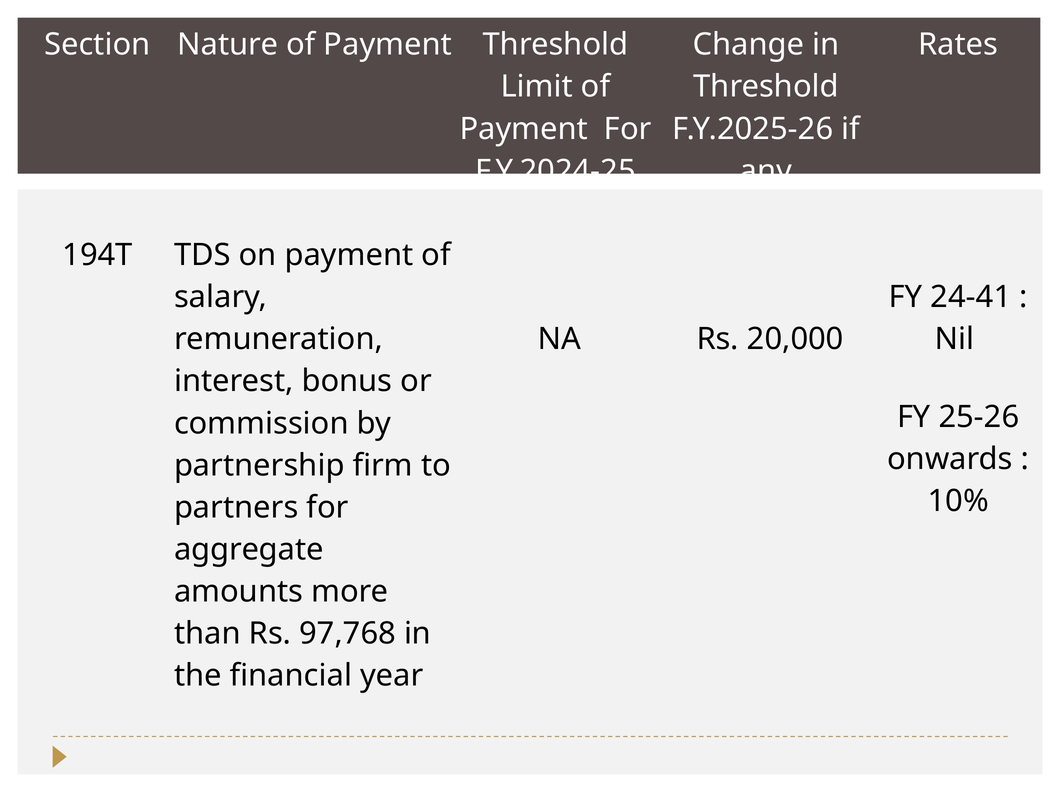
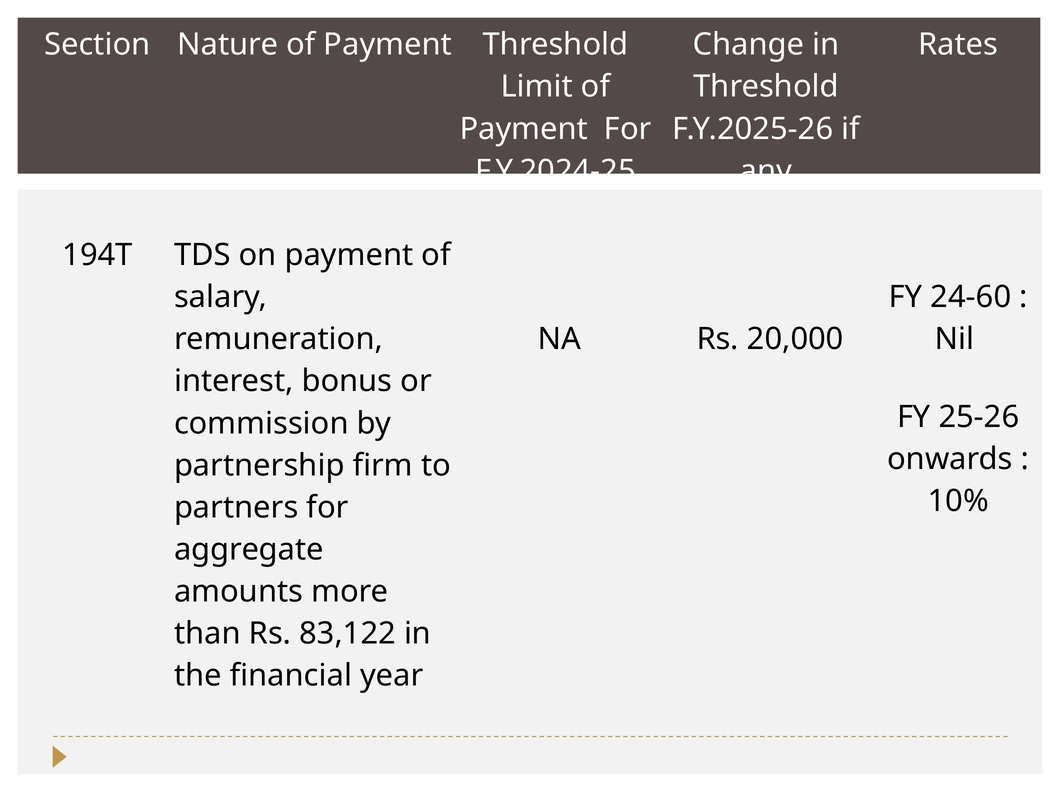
24-41: 24-41 -> 24-60
97,768: 97,768 -> 83,122
